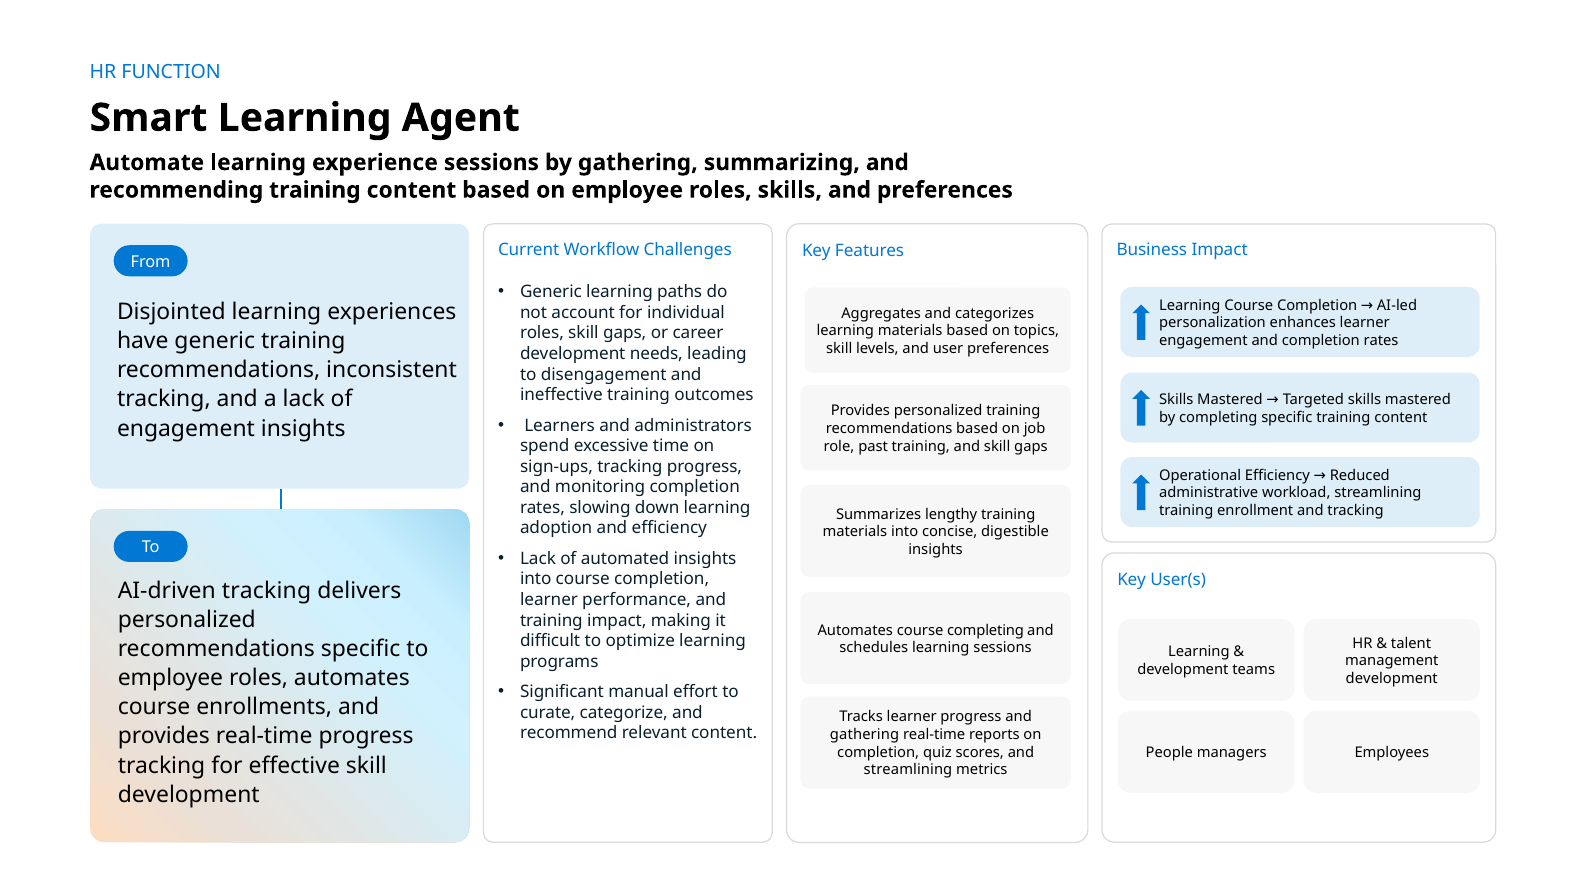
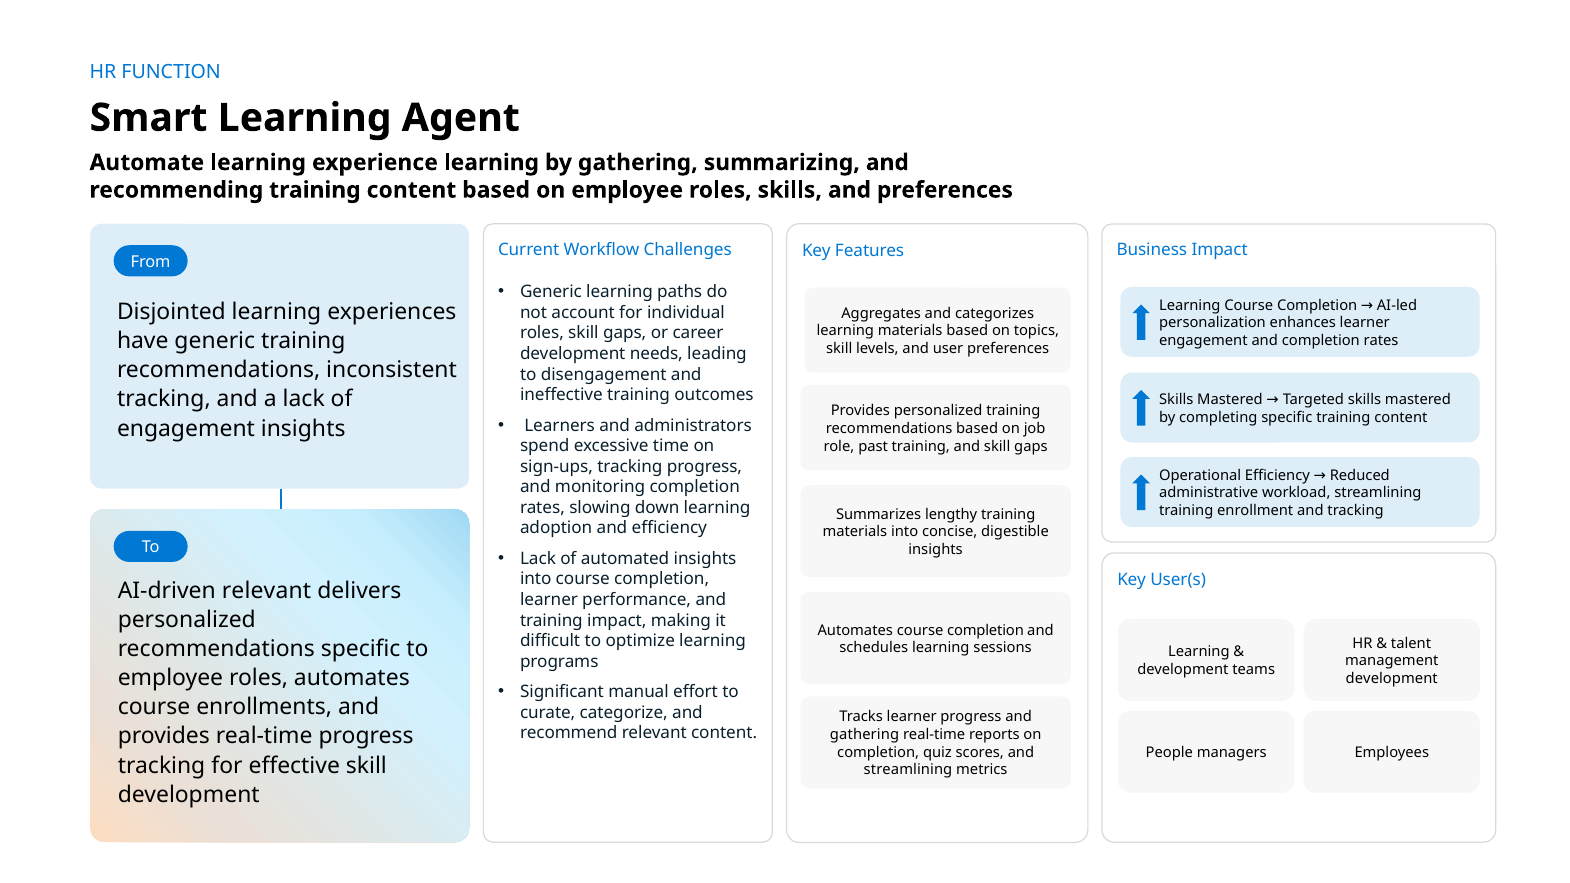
experience sessions: sessions -> learning
AI-driven tracking: tracking -> relevant
Automates course completing: completing -> completion
